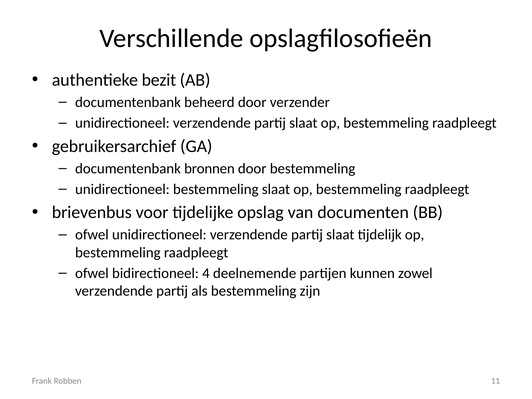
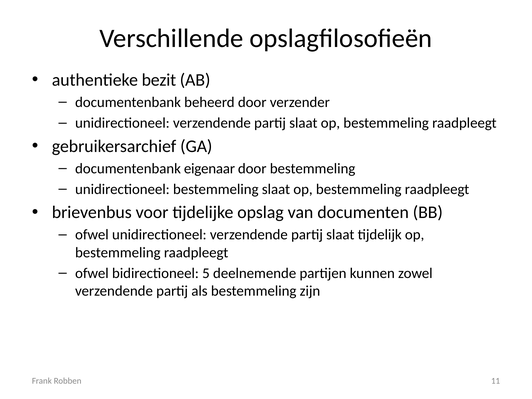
bronnen: bronnen -> eigenaar
4: 4 -> 5
